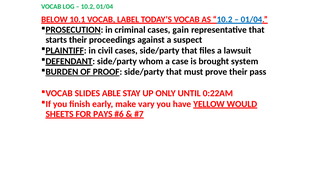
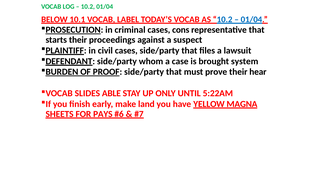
gain: gain -> cons
pass: pass -> hear
0:22AM: 0:22AM -> 5:22AM
vary: vary -> land
WOULD: WOULD -> MAGNA
